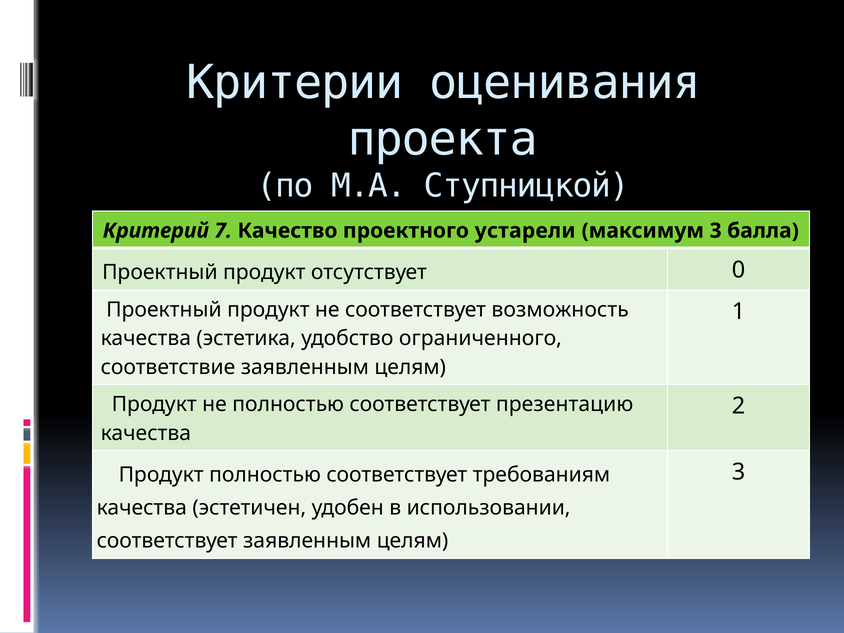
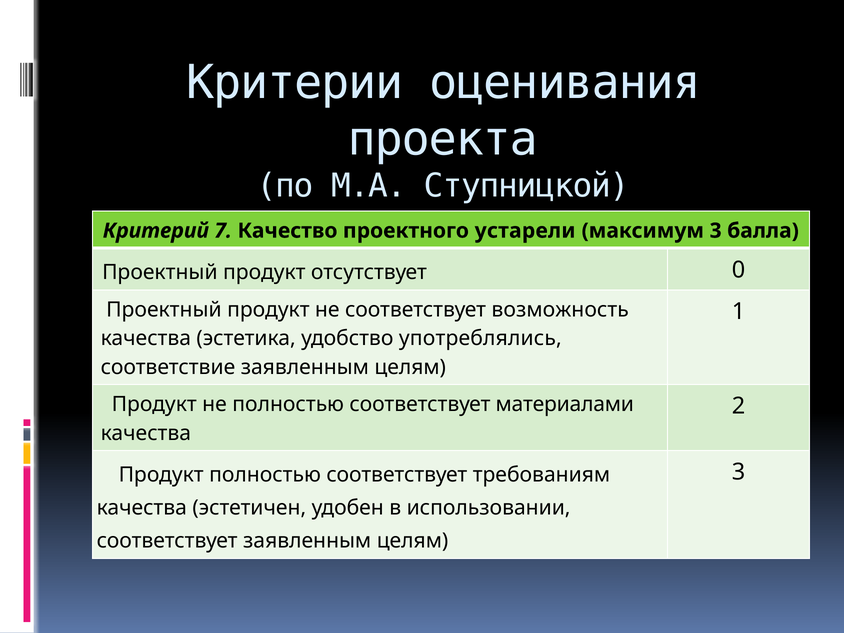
ограниченного: ограниченного -> употреблялись
презентацию: презентацию -> материалами
